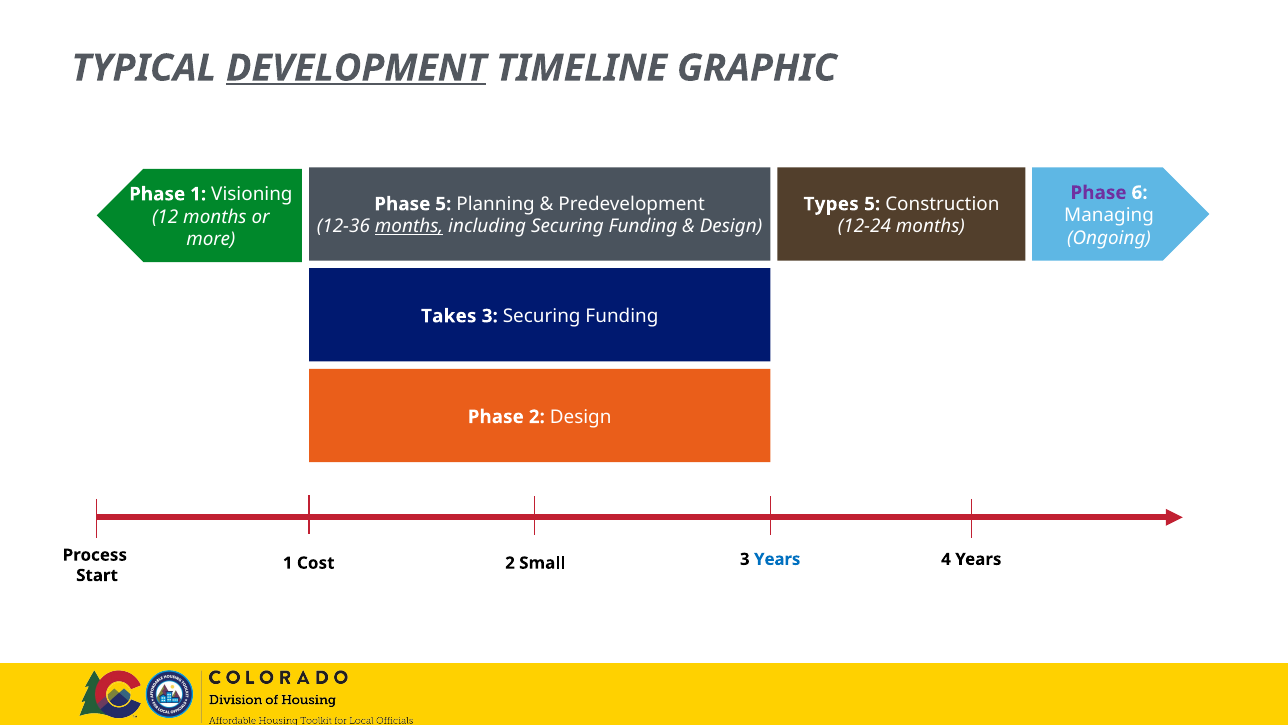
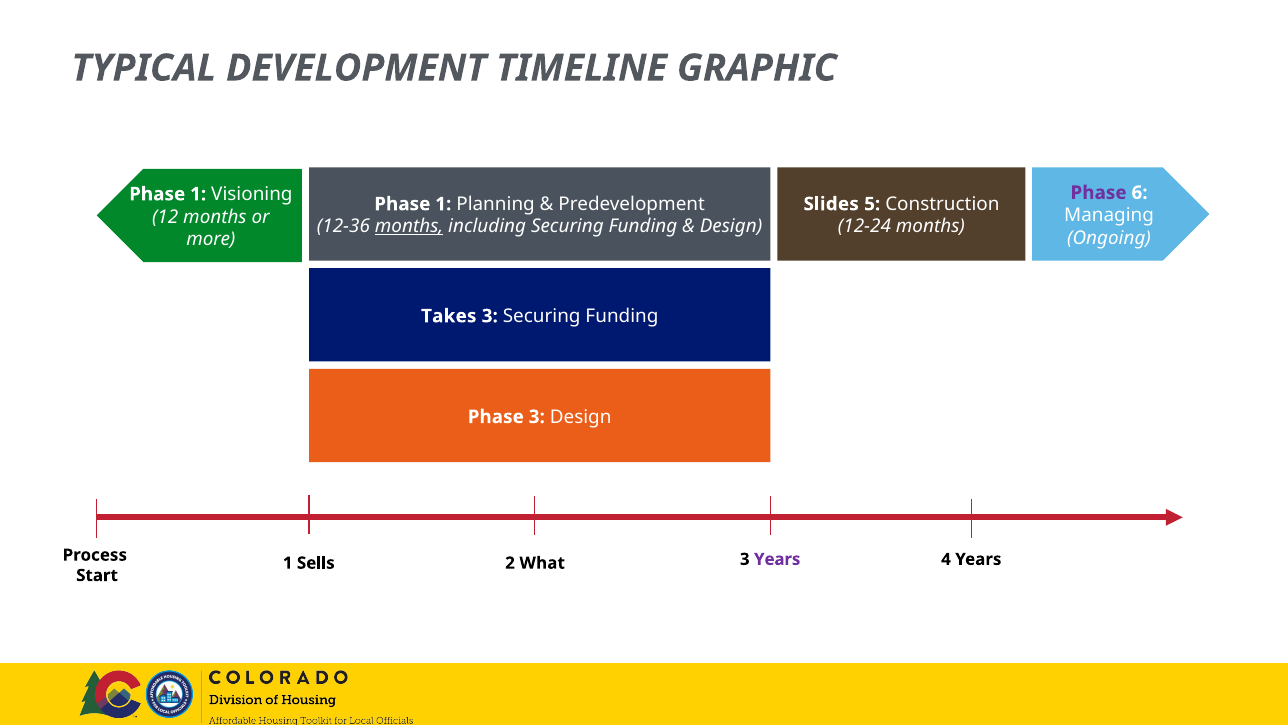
DEVELOPMENT underline: present -> none
5 at (443, 204): 5 -> 1
Types: Types -> Slides
Phase 2: 2 -> 3
Cost: Cost -> Sells
Small: Small -> What
Years at (777, 559) colour: blue -> purple
